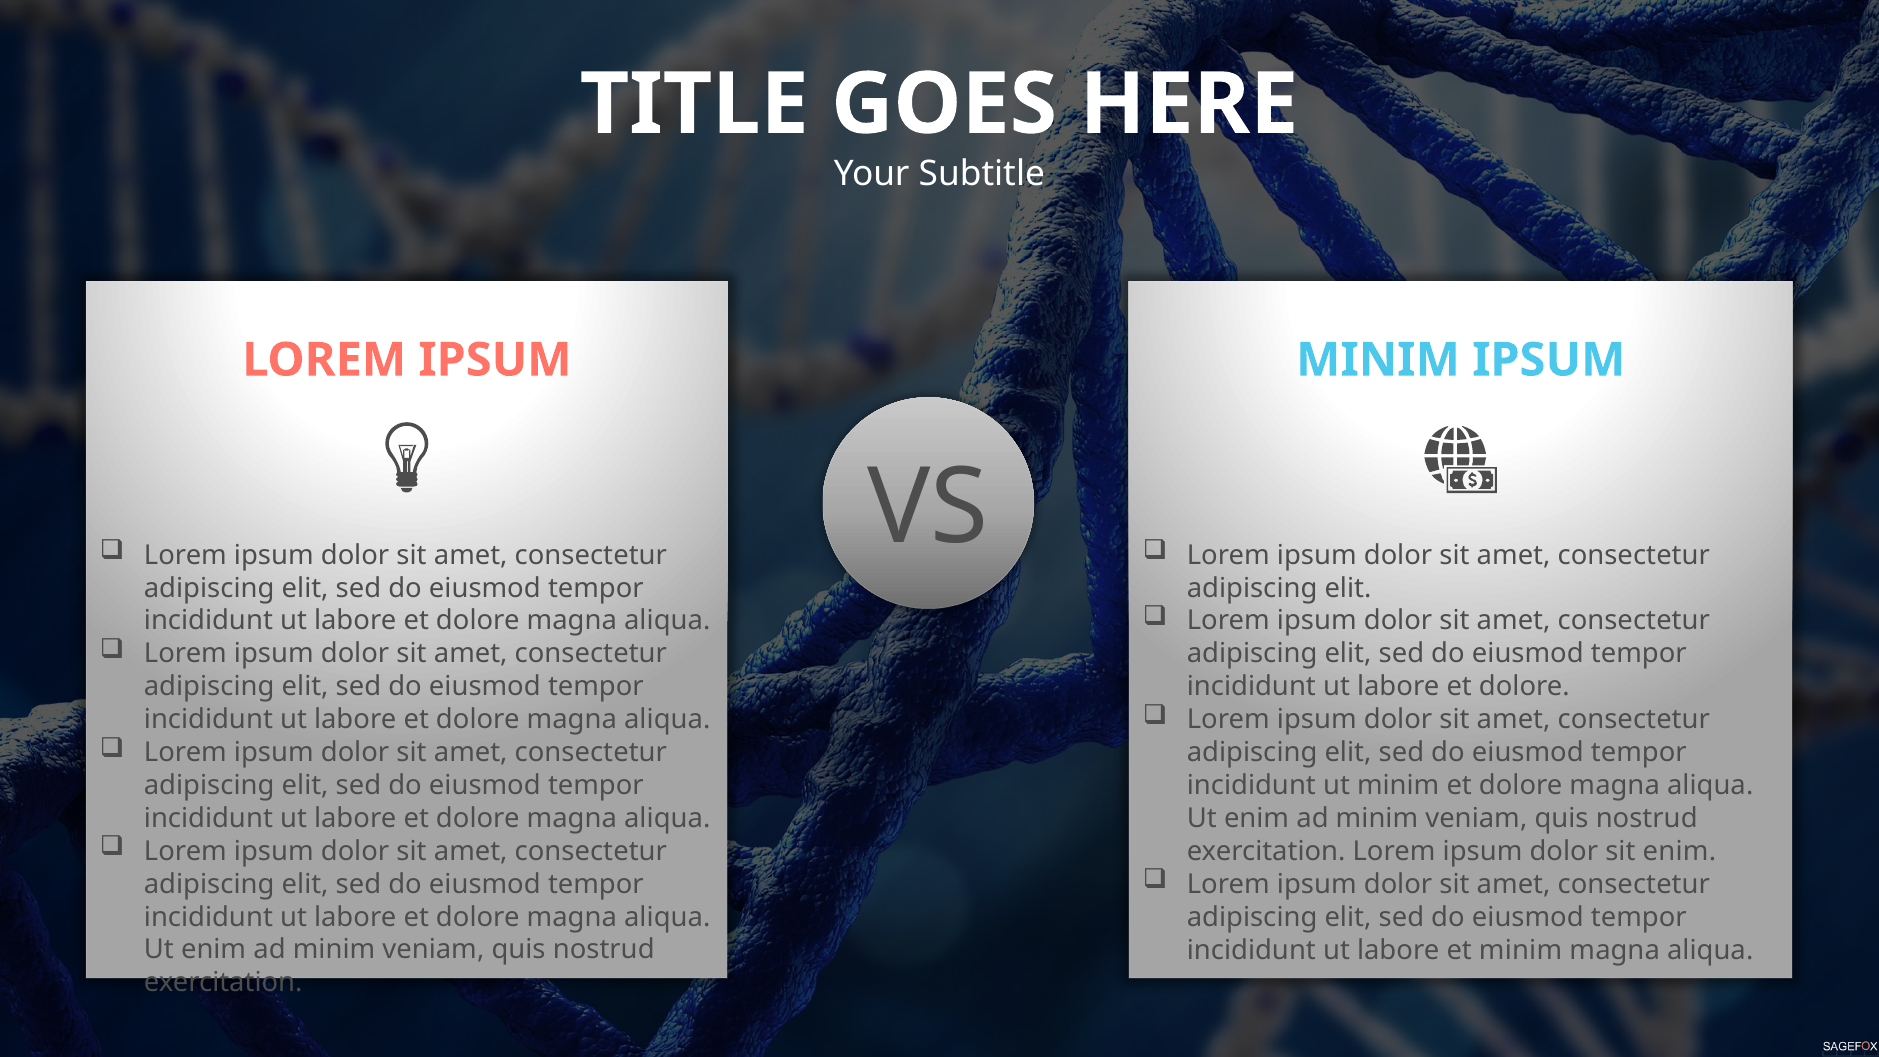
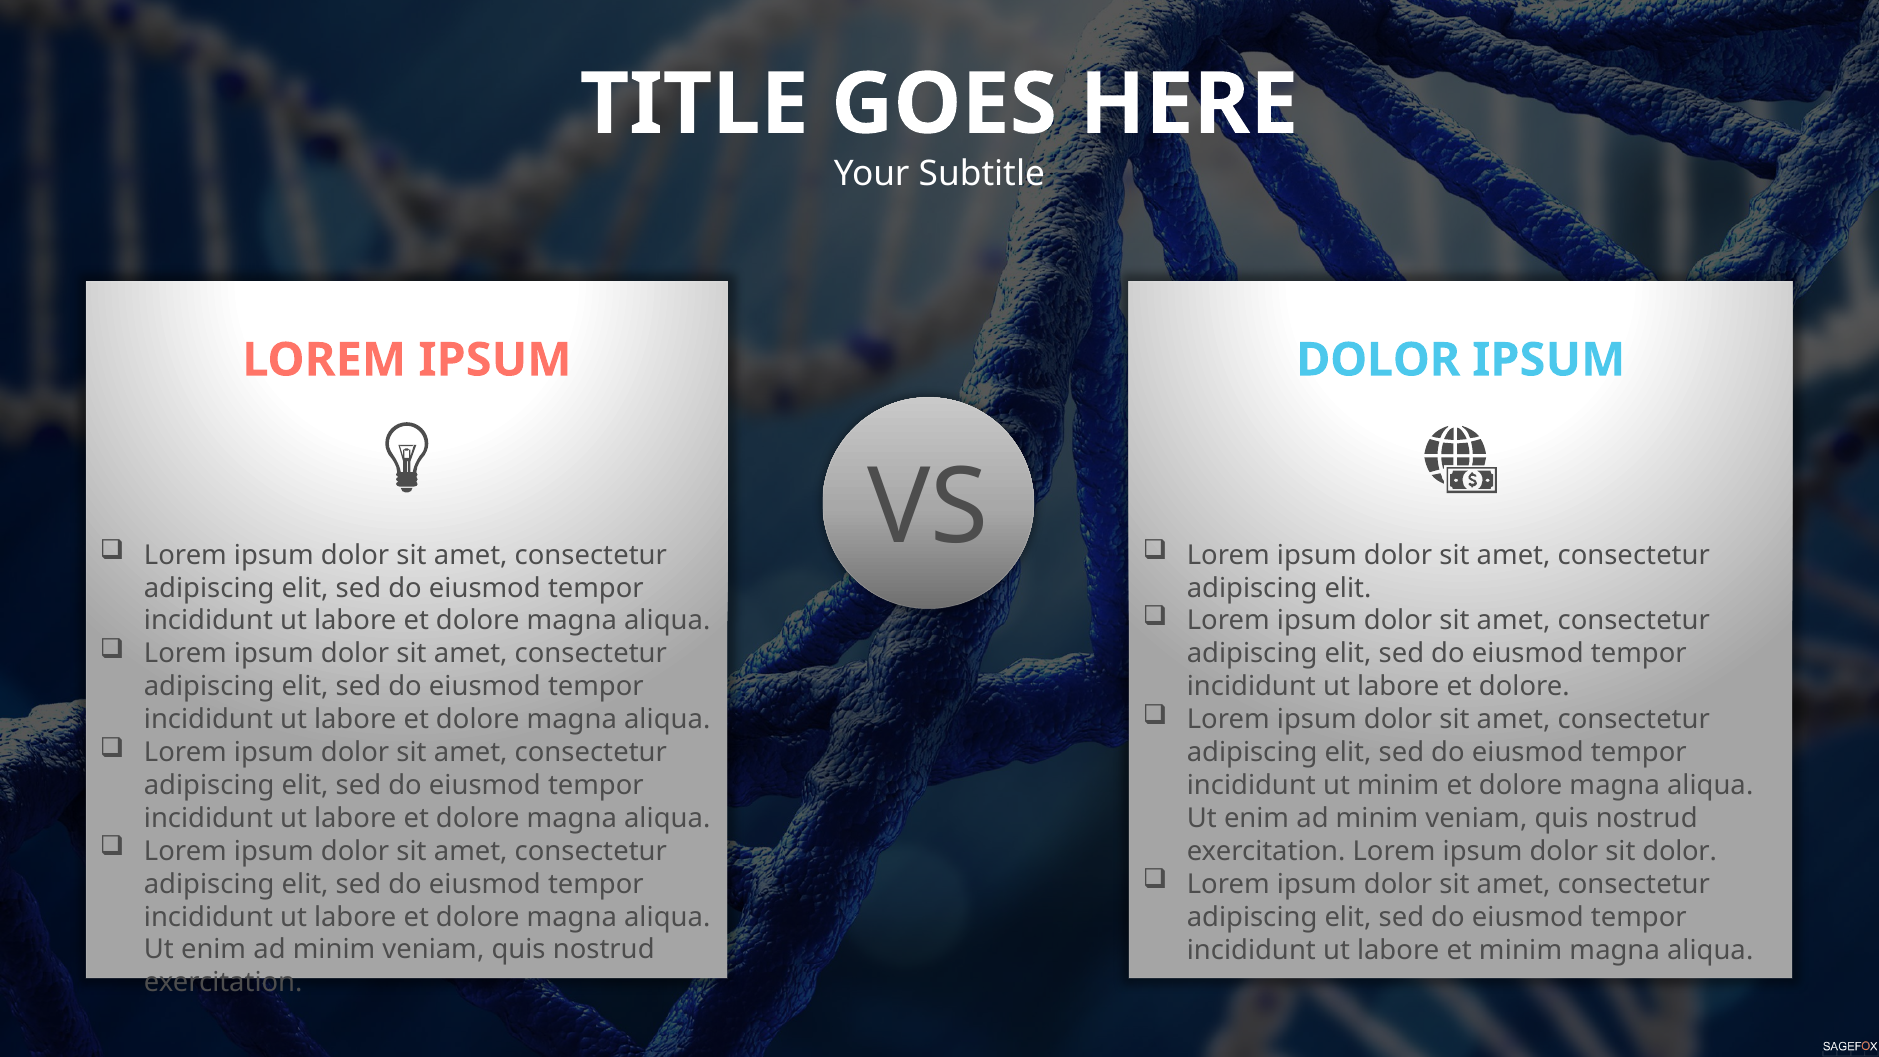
MINIM at (1378, 360): MINIM -> DOLOR
sit enim: enim -> dolor
